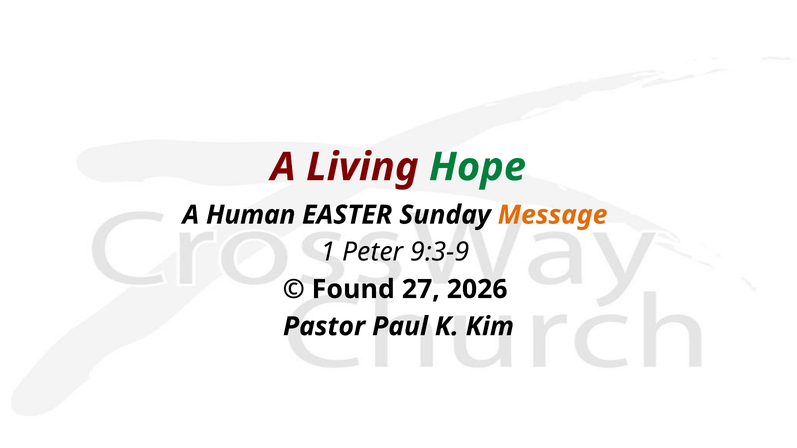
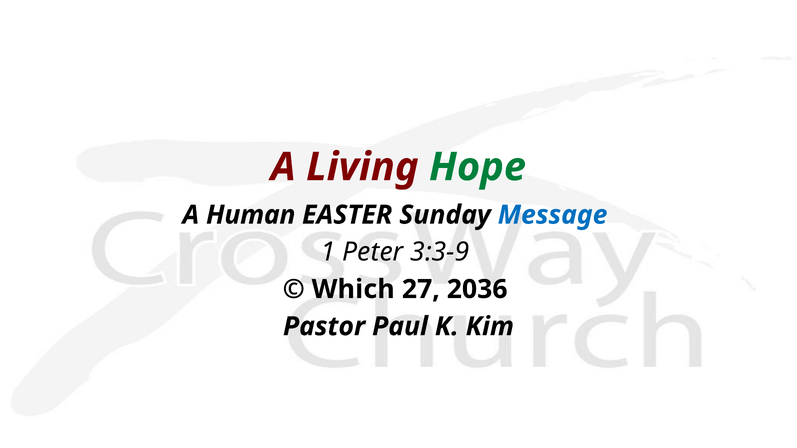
Message colour: orange -> blue
9:3-9: 9:3-9 -> 3:3-9
Found: Found -> Which
2026: 2026 -> 2036
